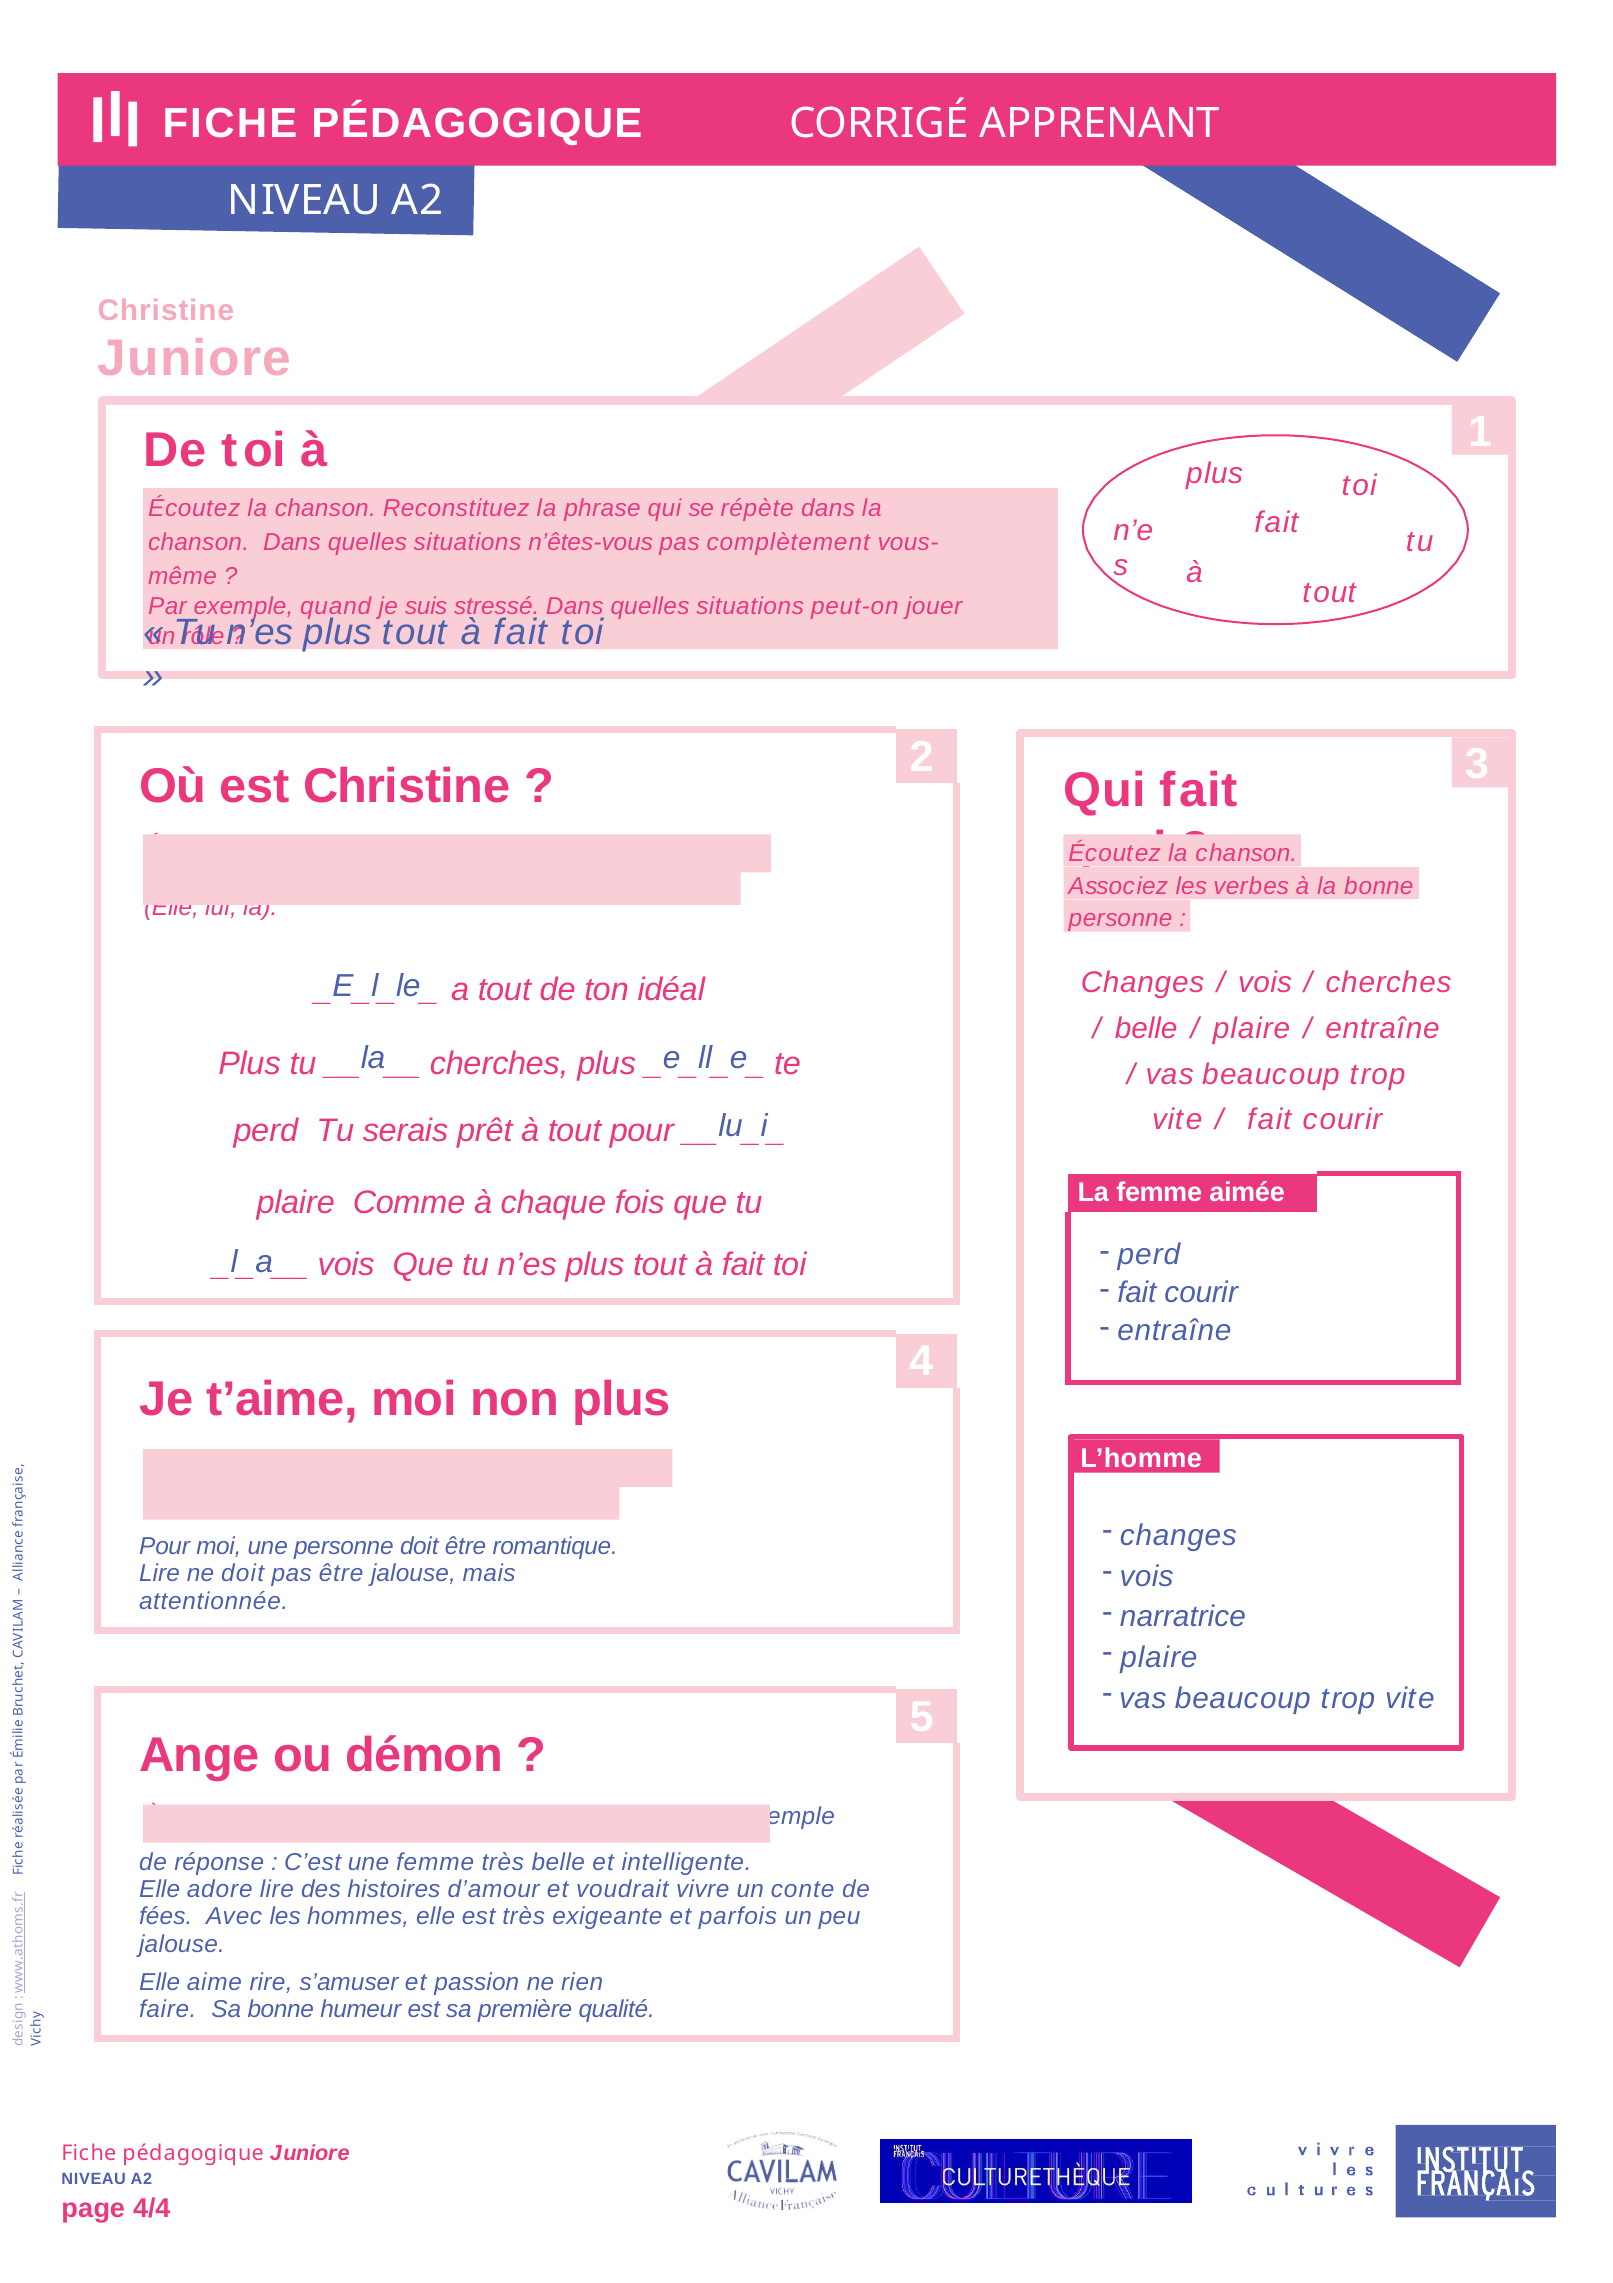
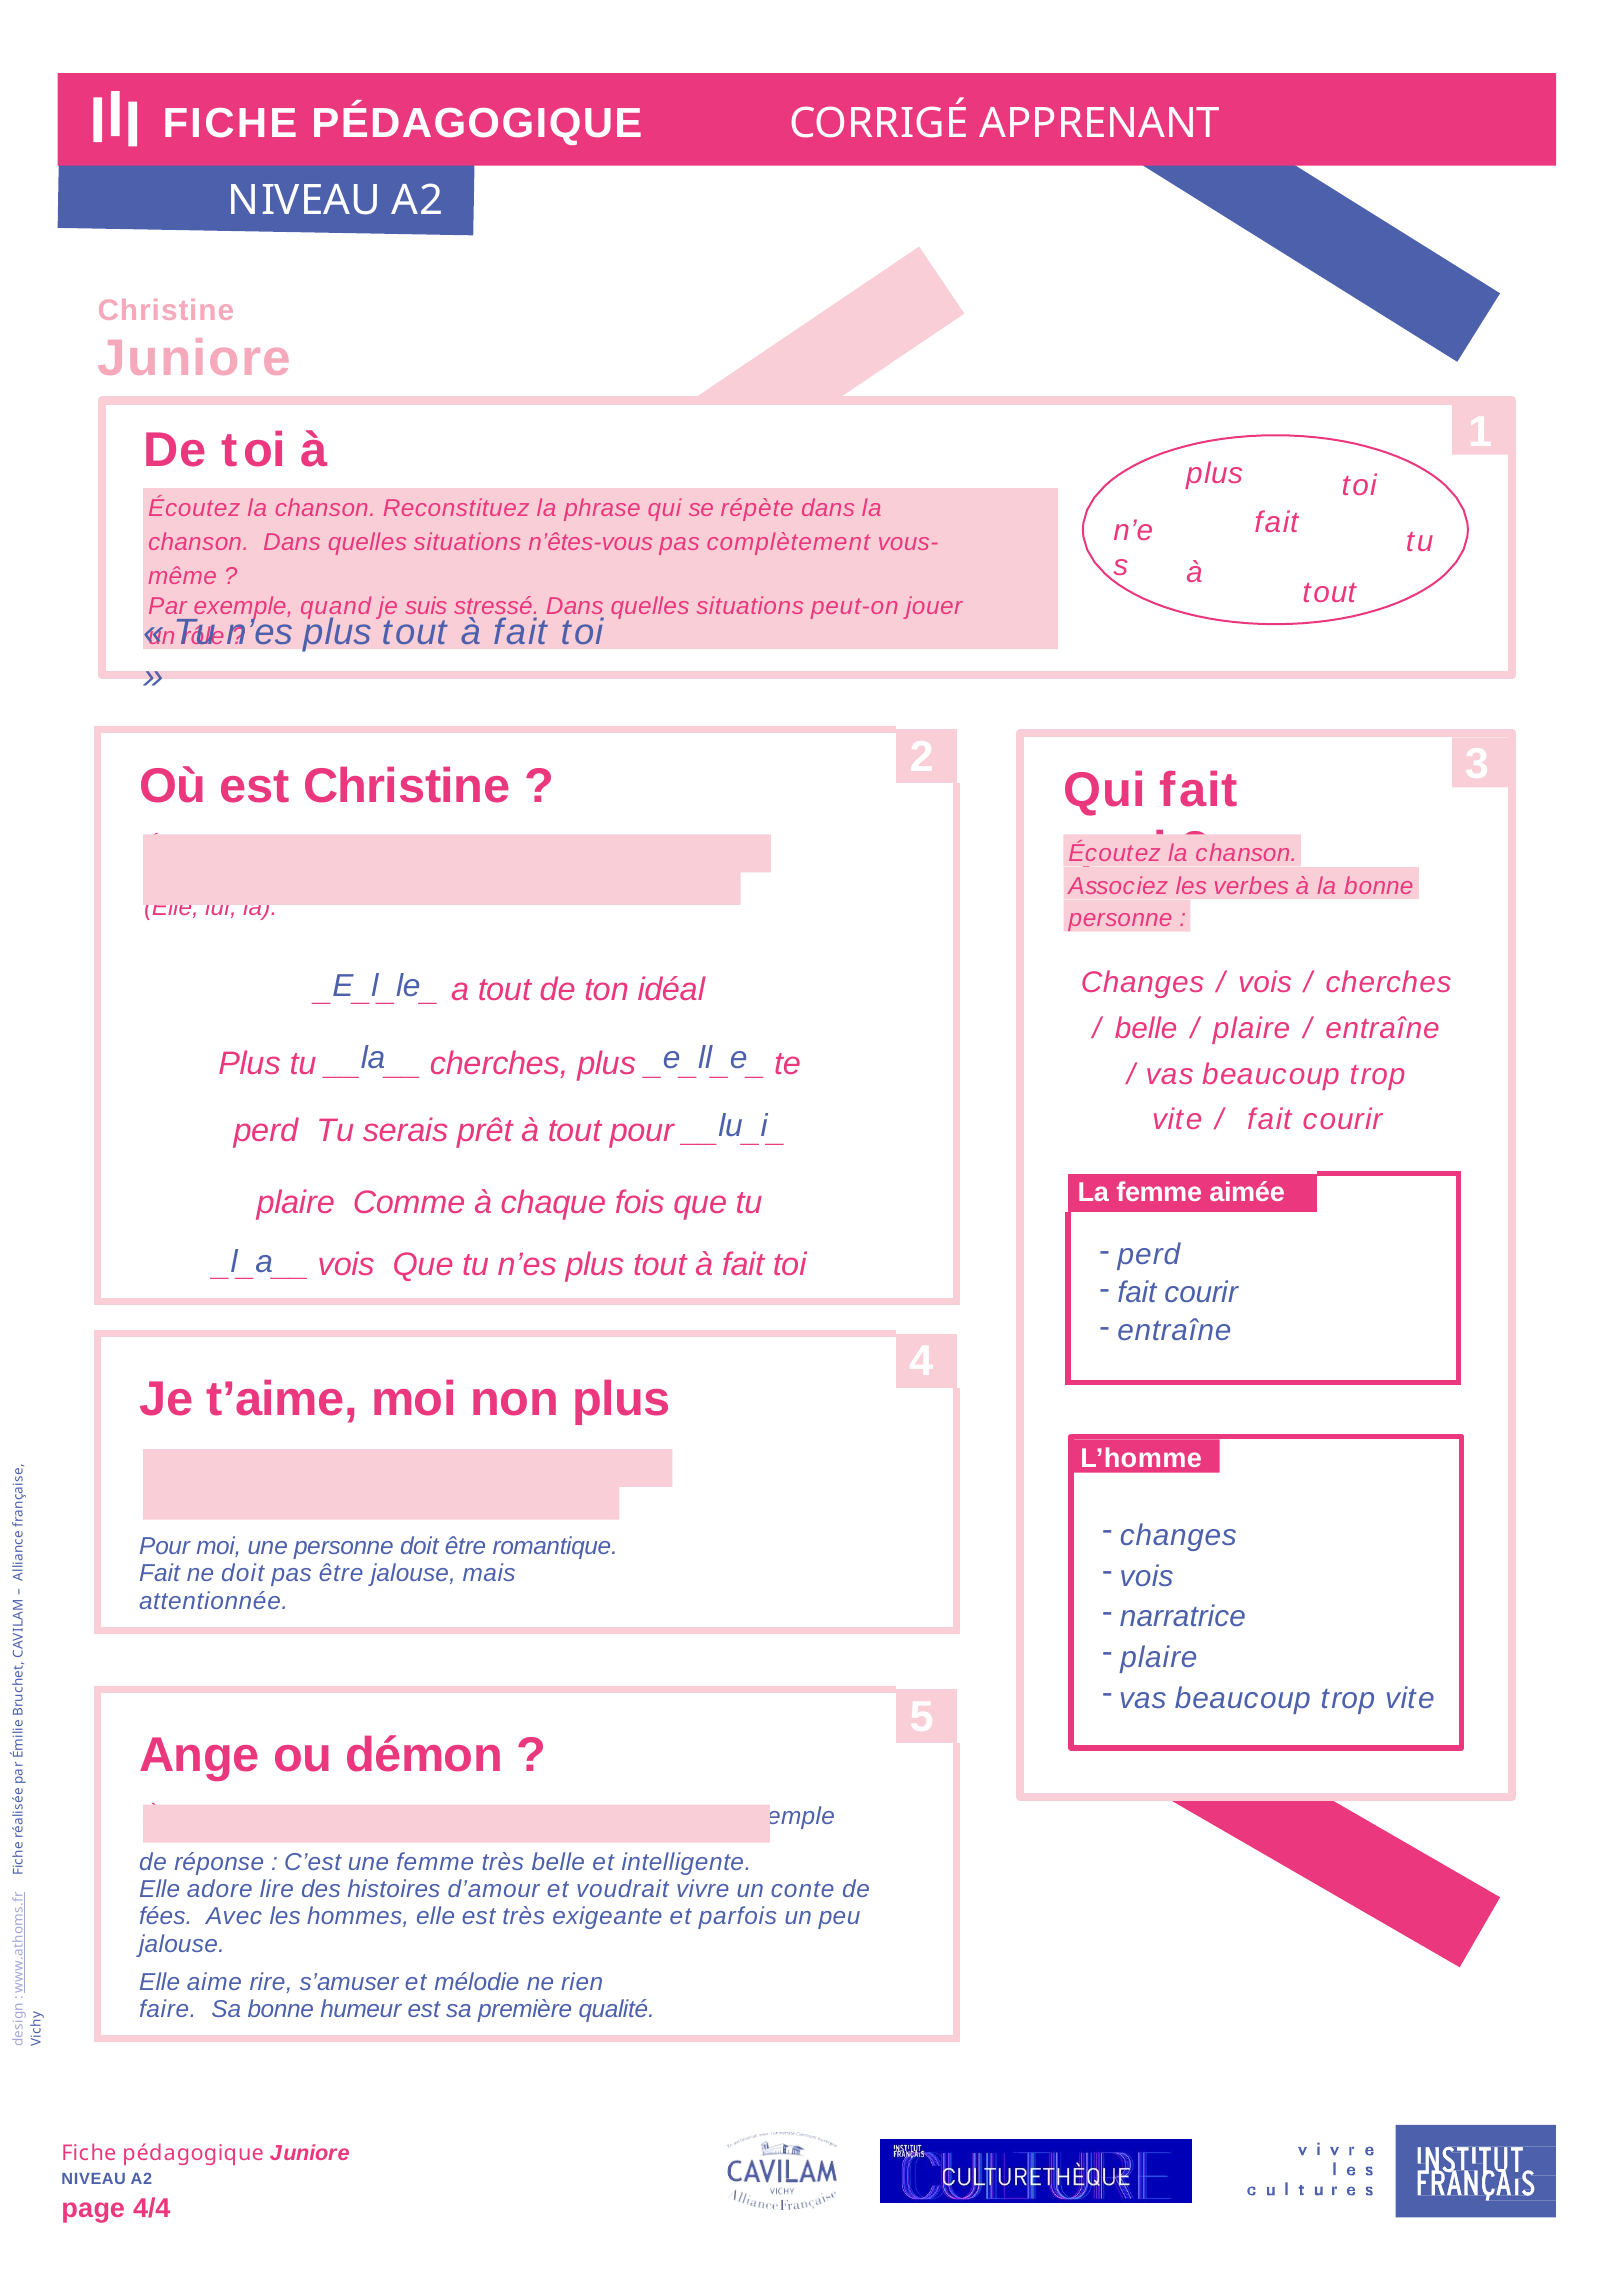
Lire at (160, 1574): Lire -> Fait
passion: passion -> mélodie
